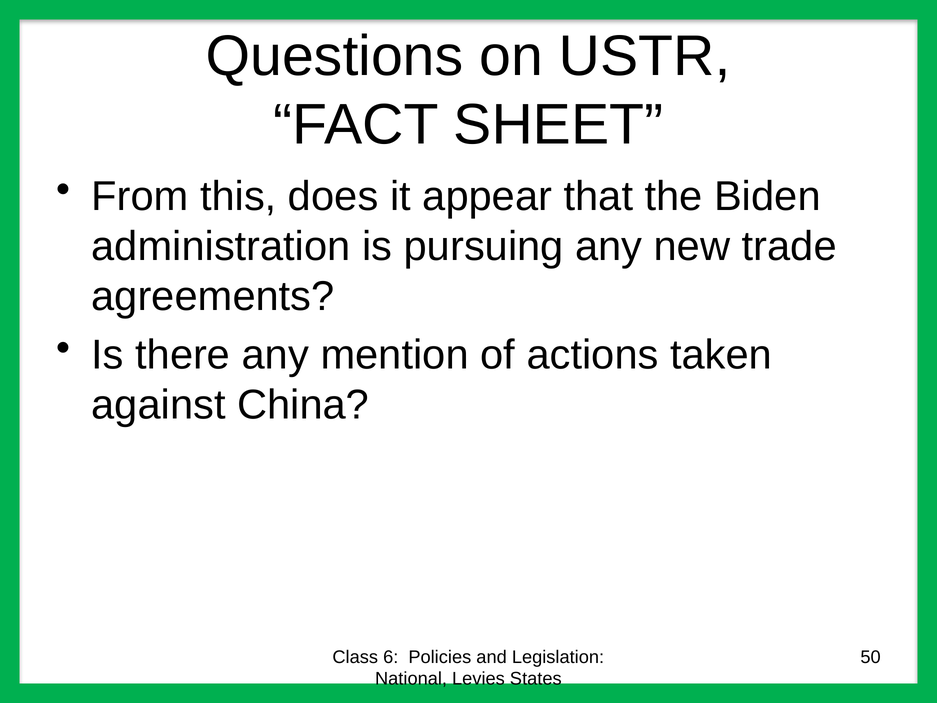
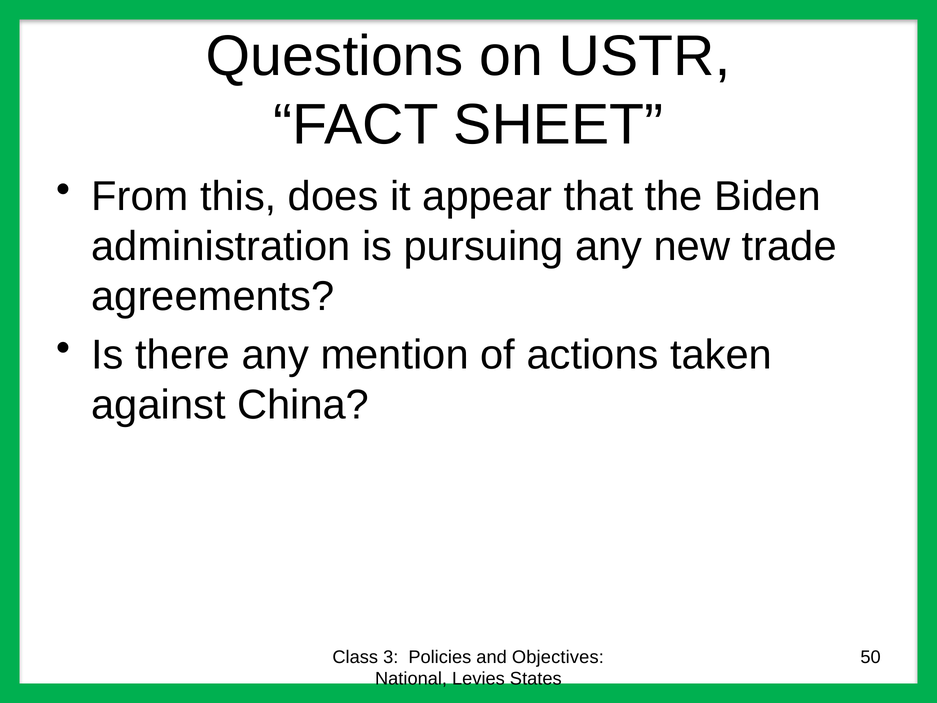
6: 6 -> 3
Legislation: Legislation -> Objectives
